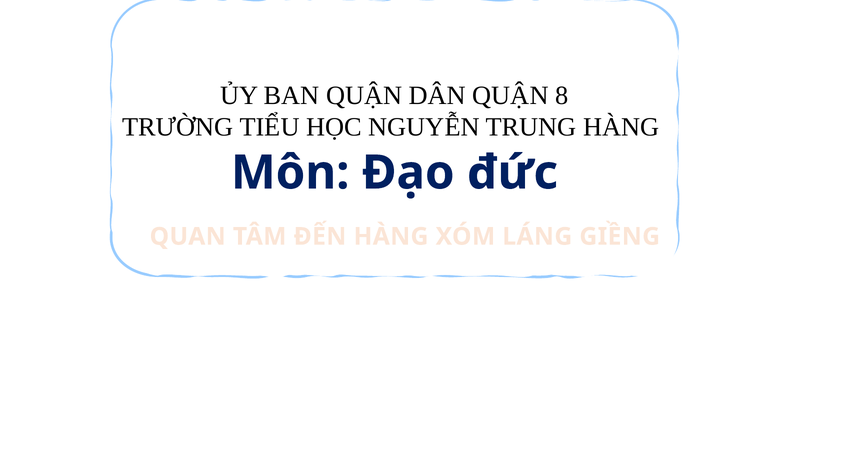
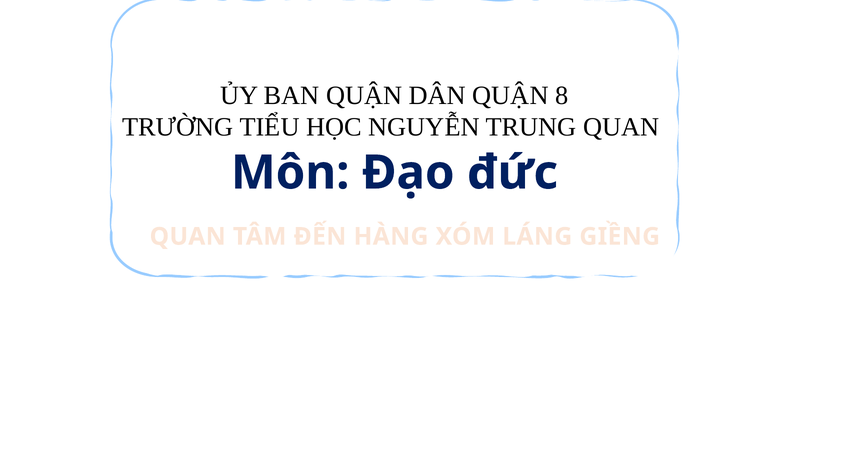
TRUNG HÀNG: HÀNG -> QUAN
